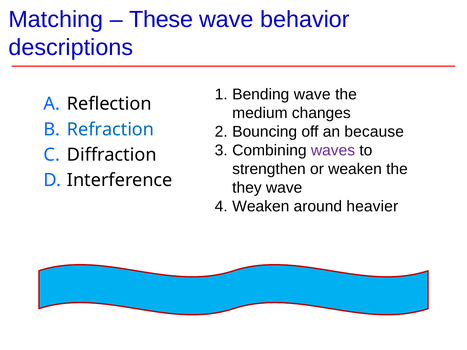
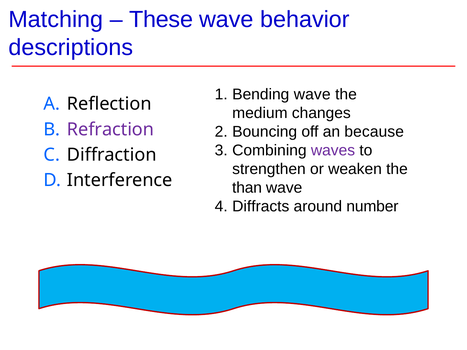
Refraction colour: blue -> purple
they: they -> than
Weaken at (261, 207): Weaken -> Diffracts
heavier: heavier -> number
